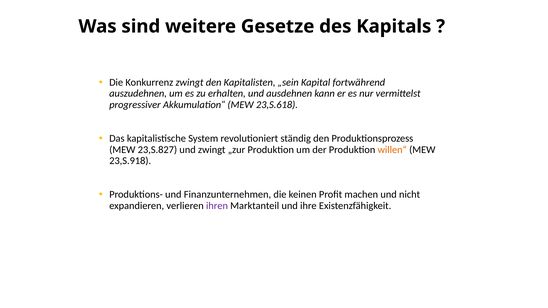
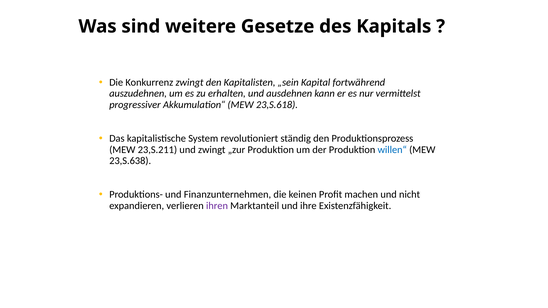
23,S.827: 23,S.827 -> 23,S.211
willen“ colour: orange -> blue
23,S.918: 23,S.918 -> 23,S.638
